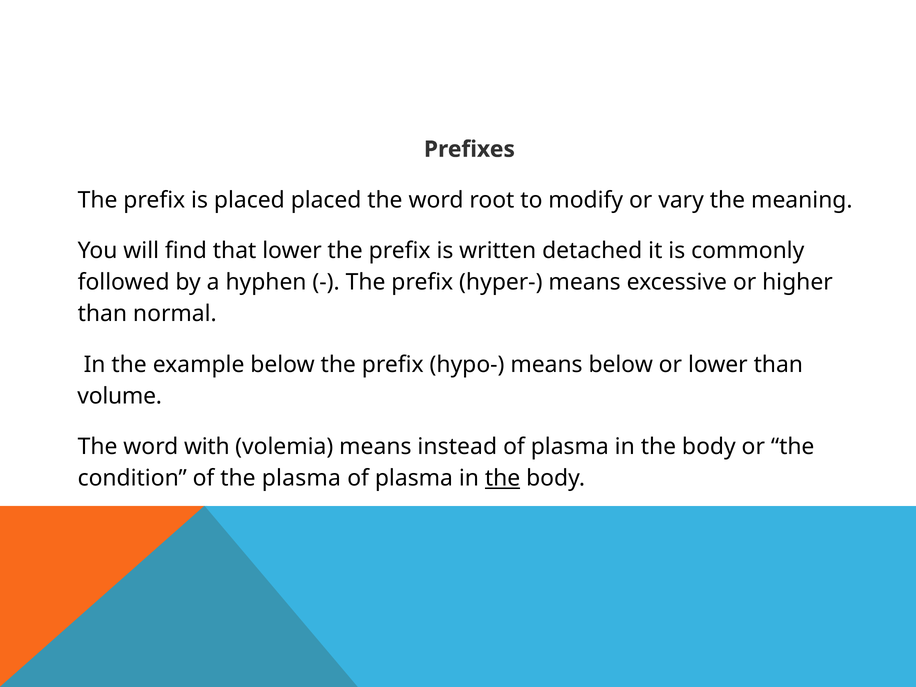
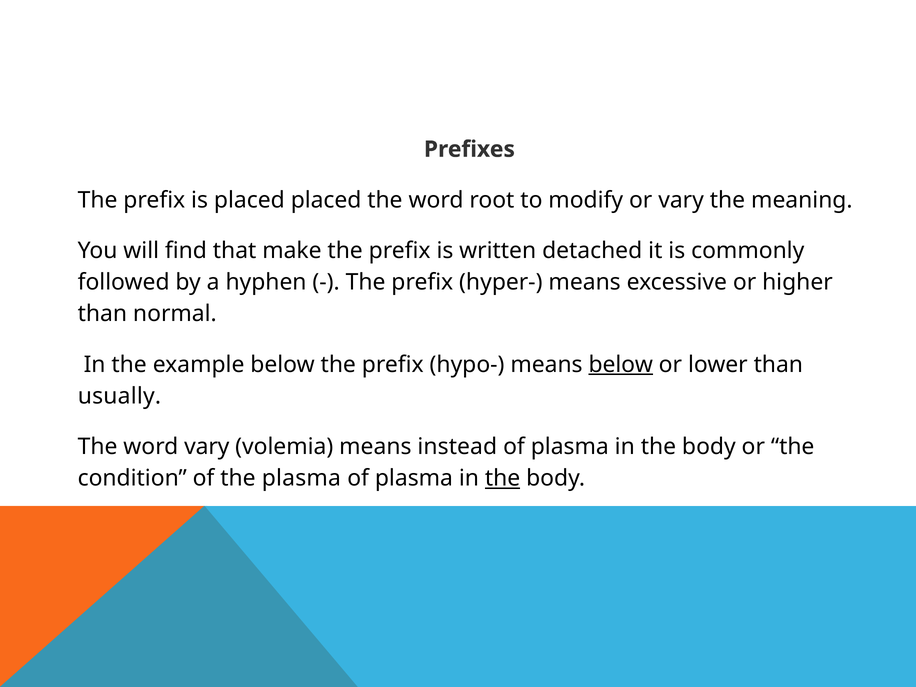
that lower: lower -> make
below at (621, 365) underline: none -> present
volume: volume -> usually
word with: with -> vary
